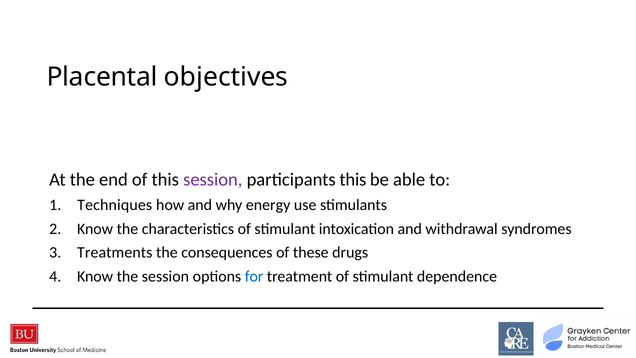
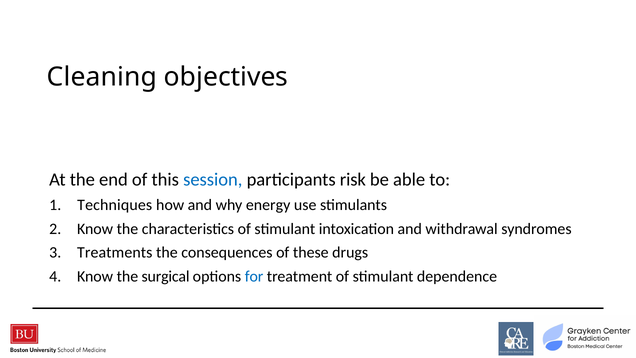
Placental: Placental -> Cleaning
session at (213, 180) colour: purple -> blue
participants this: this -> risk
the session: session -> surgical
